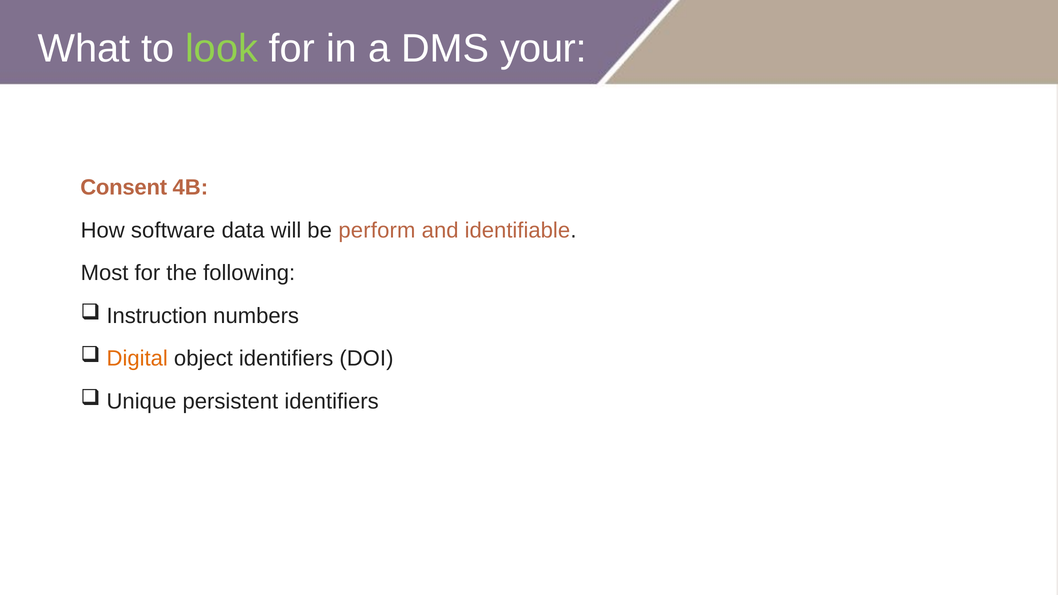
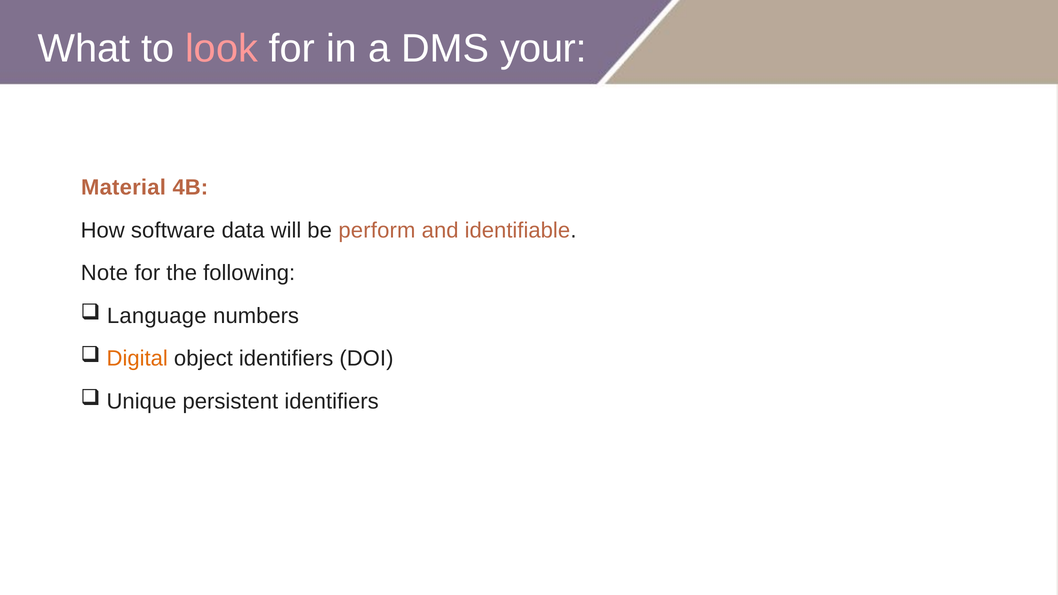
look colour: light green -> pink
Consent: Consent -> Material
Most: Most -> Note
Instruction: Instruction -> Language
